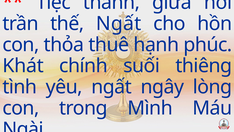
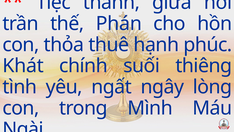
thế Ngất: Ngất -> Phán
